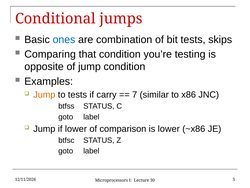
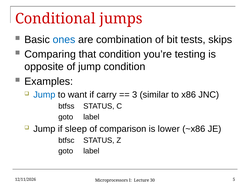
Jump at (44, 95) colour: orange -> blue
to tests: tests -> want
7: 7 -> 3
if lower: lower -> sleep
